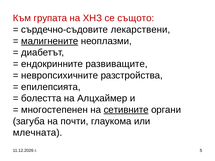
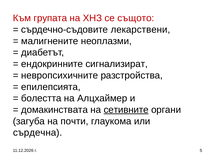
малигнените underline: present -> none
развиващите: развиващите -> сигнализират
многостепенен: многостепенен -> домакинствата
млечната: млечната -> сърдечна
